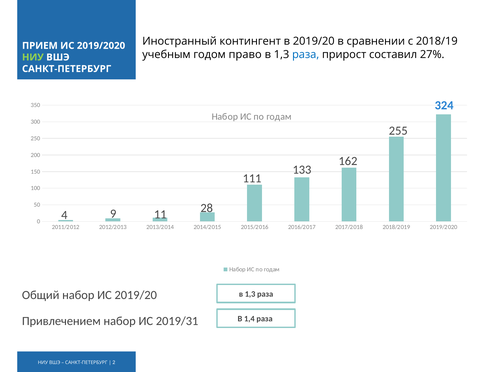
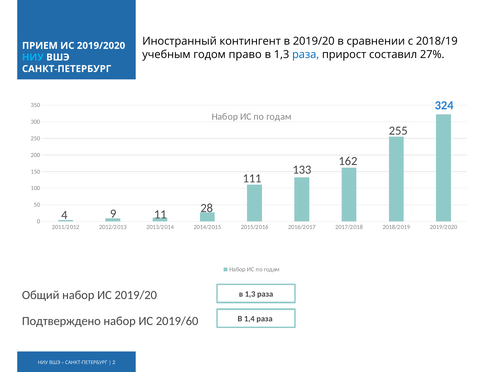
НИУ at (33, 57) colour: light green -> light blue
Привлечением: Привлечением -> Подтверждено
2019/31: 2019/31 -> 2019/60
